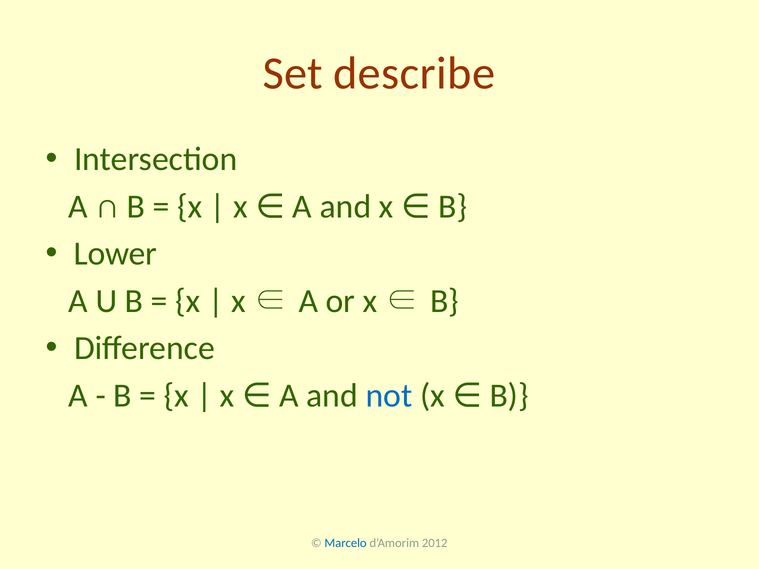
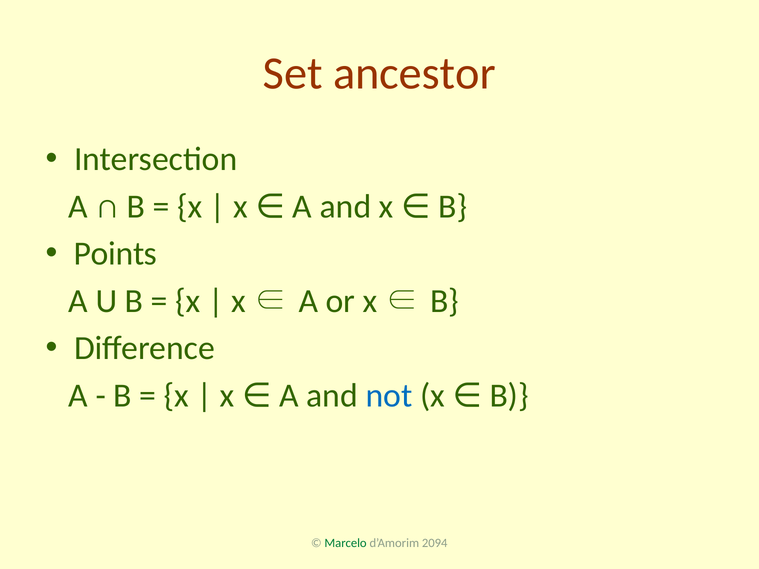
describe: describe -> ancestor
Lower: Lower -> Points
Marcelo colour: blue -> green
2012: 2012 -> 2094
